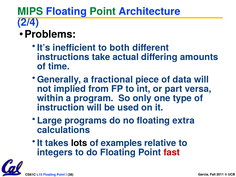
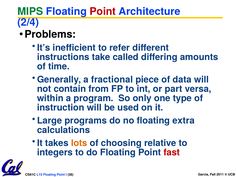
Point at (103, 11) colour: green -> red
both: both -> refer
actual: actual -> called
implied: implied -> contain
lots colour: black -> orange
examples: examples -> choosing
